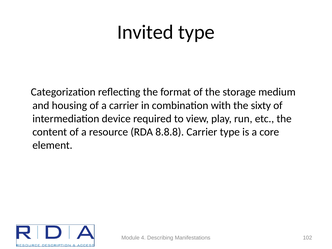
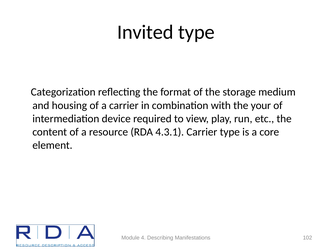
sixty: sixty -> your
8.8.8: 8.8.8 -> 4.3.1
